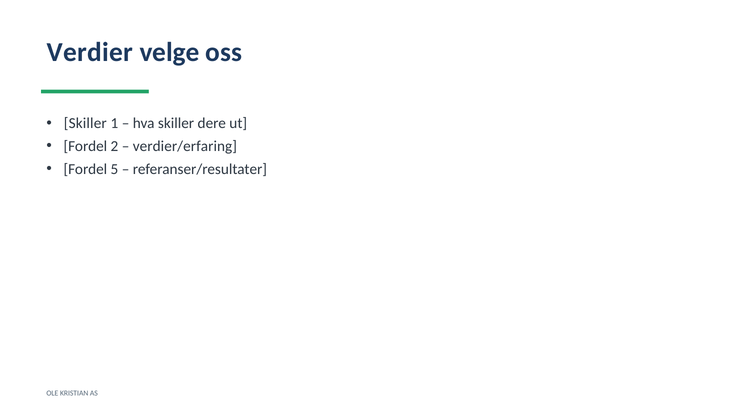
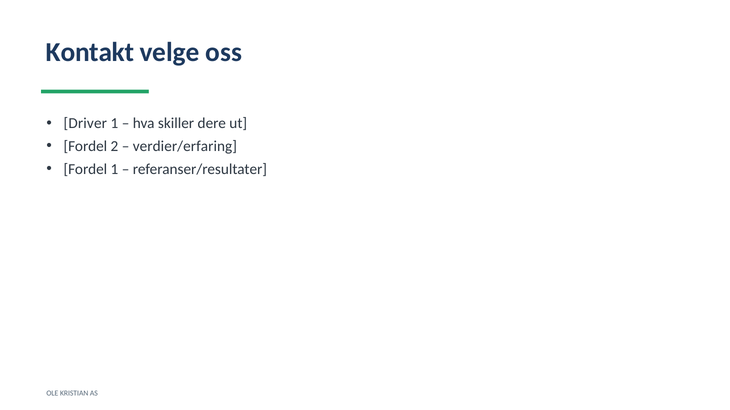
Verdier: Verdier -> Kontakt
Skiller at (85, 124): Skiller -> Driver
Fordel 5: 5 -> 1
